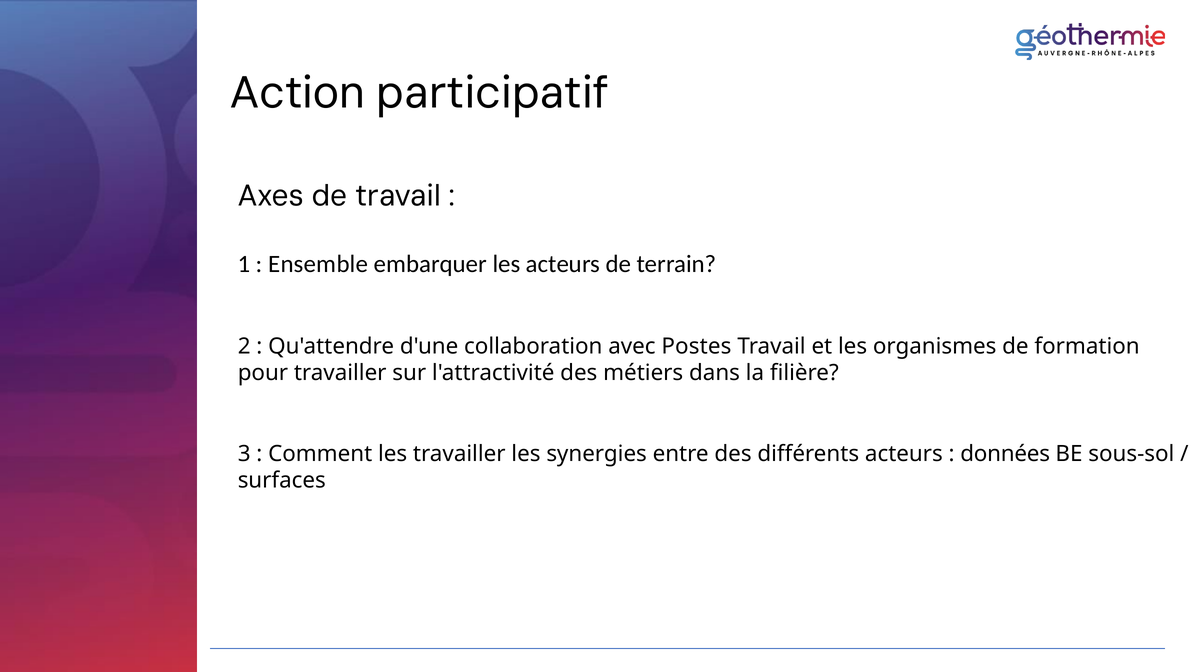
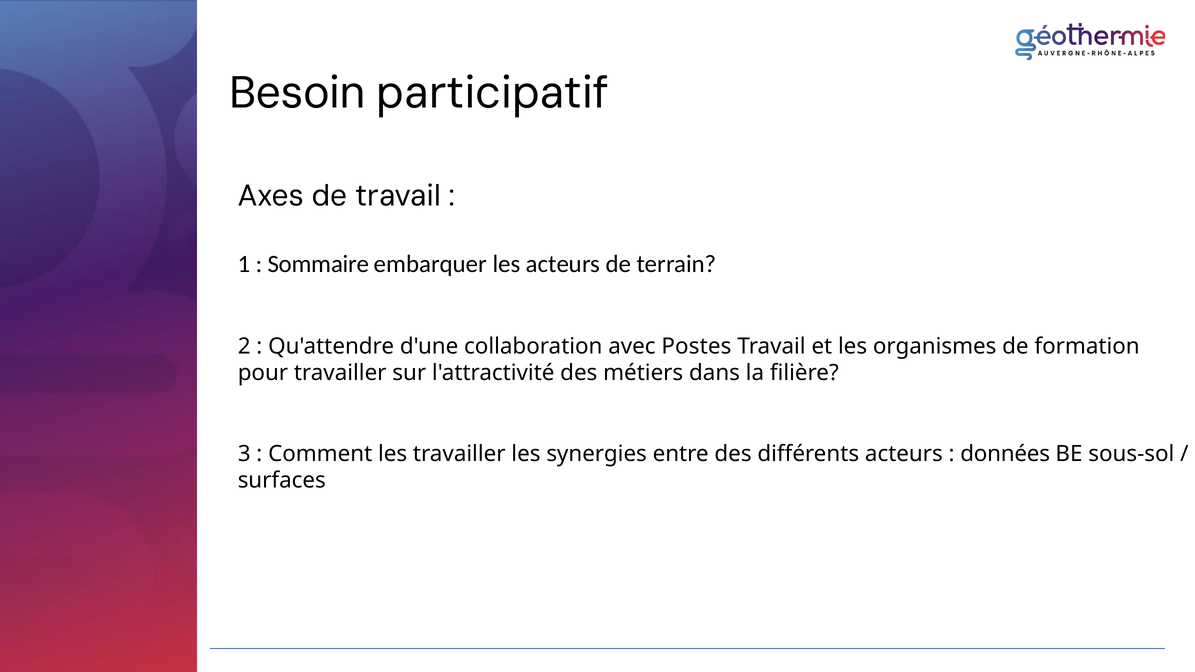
Action: Action -> Besoin
Ensemble: Ensemble -> Sommaire
